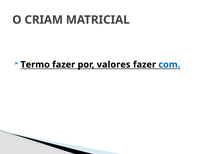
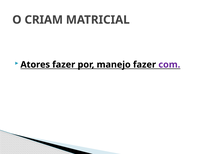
Termo: Termo -> Atores
valores: valores -> manejo
com colour: blue -> purple
